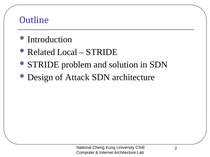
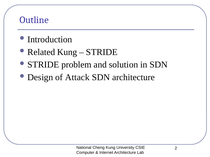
Related Local: Local -> Kung
